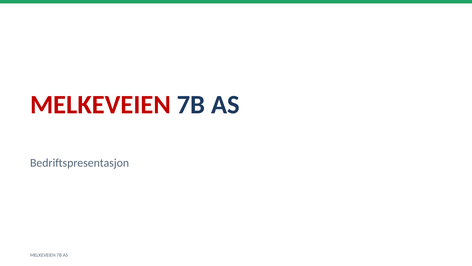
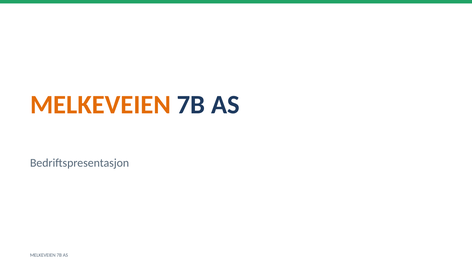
MELKEVEIEN at (100, 105) colour: red -> orange
